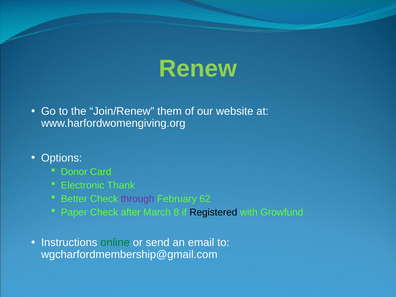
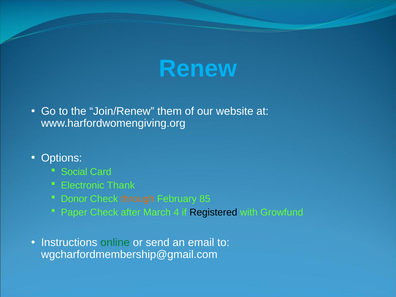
Renew colour: light green -> light blue
Donor: Donor -> Social
Better: Better -> Donor
through colour: purple -> orange
62: 62 -> 85
8: 8 -> 4
